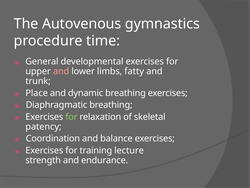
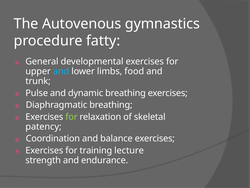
time: time -> fatty
and at (61, 71) colour: pink -> light blue
fatty: fatty -> food
Place: Place -> Pulse
